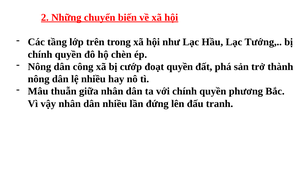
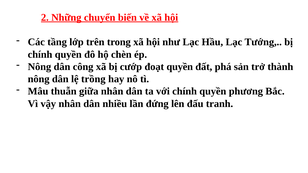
lệ nhiều: nhiều -> trồng
